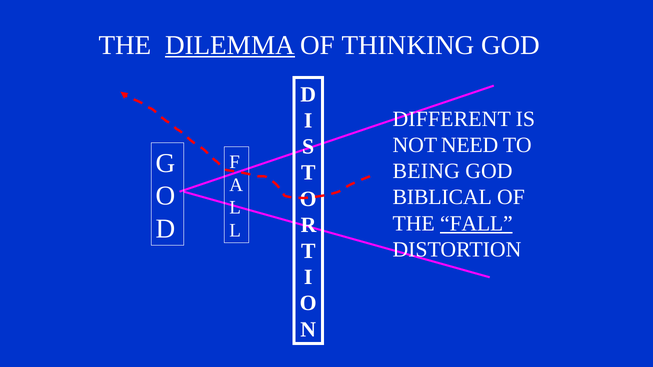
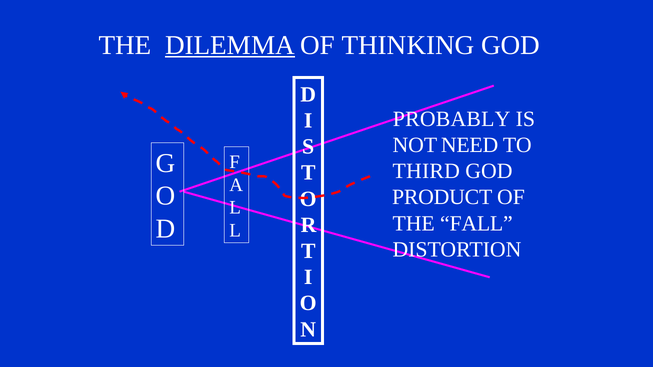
DIFFERENT: DIFFERENT -> PROBABLY
BEING: BEING -> THIRD
BIBLICAL: BIBLICAL -> PRODUCT
FALL underline: present -> none
